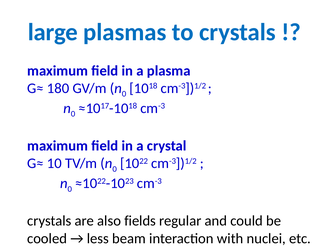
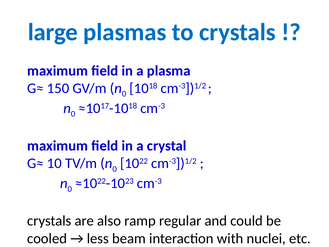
180: 180 -> 150
fields: fields -> ramp
